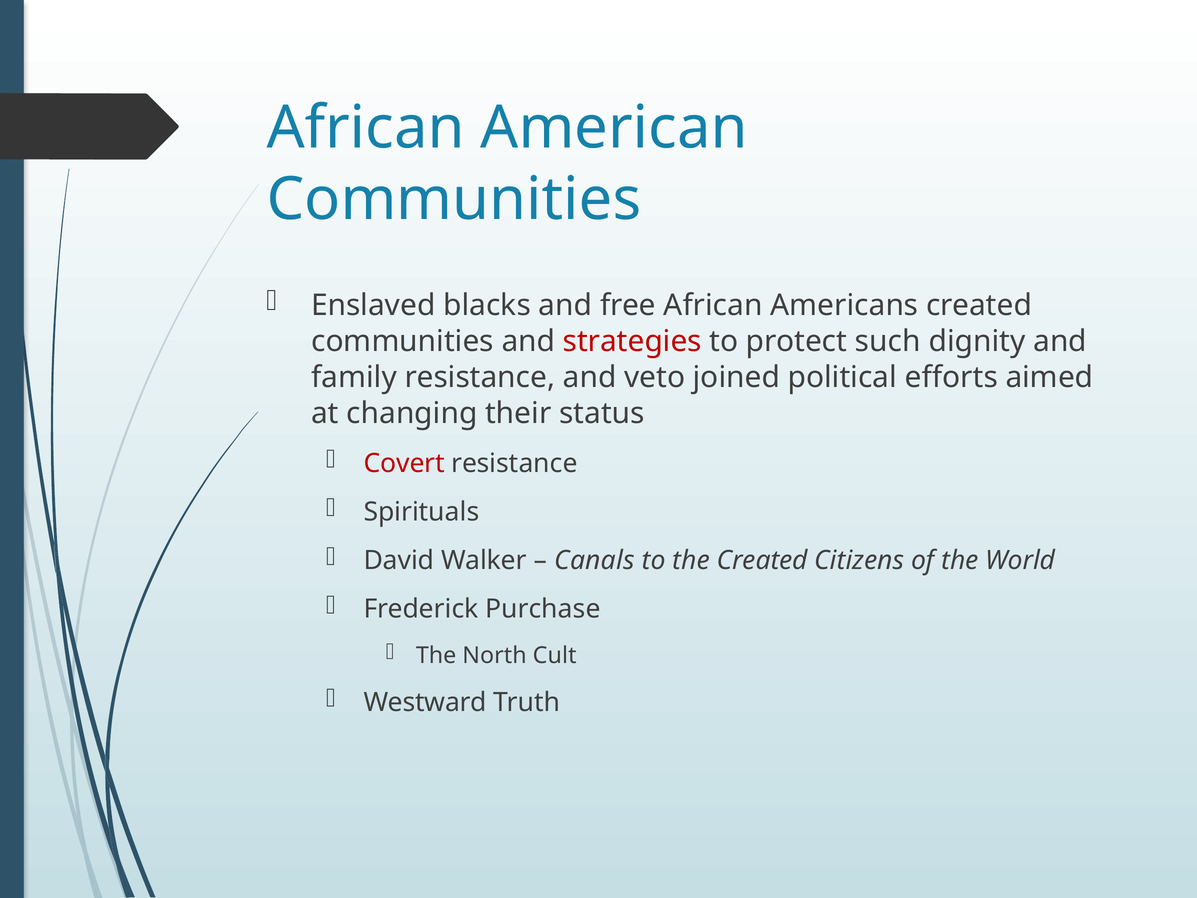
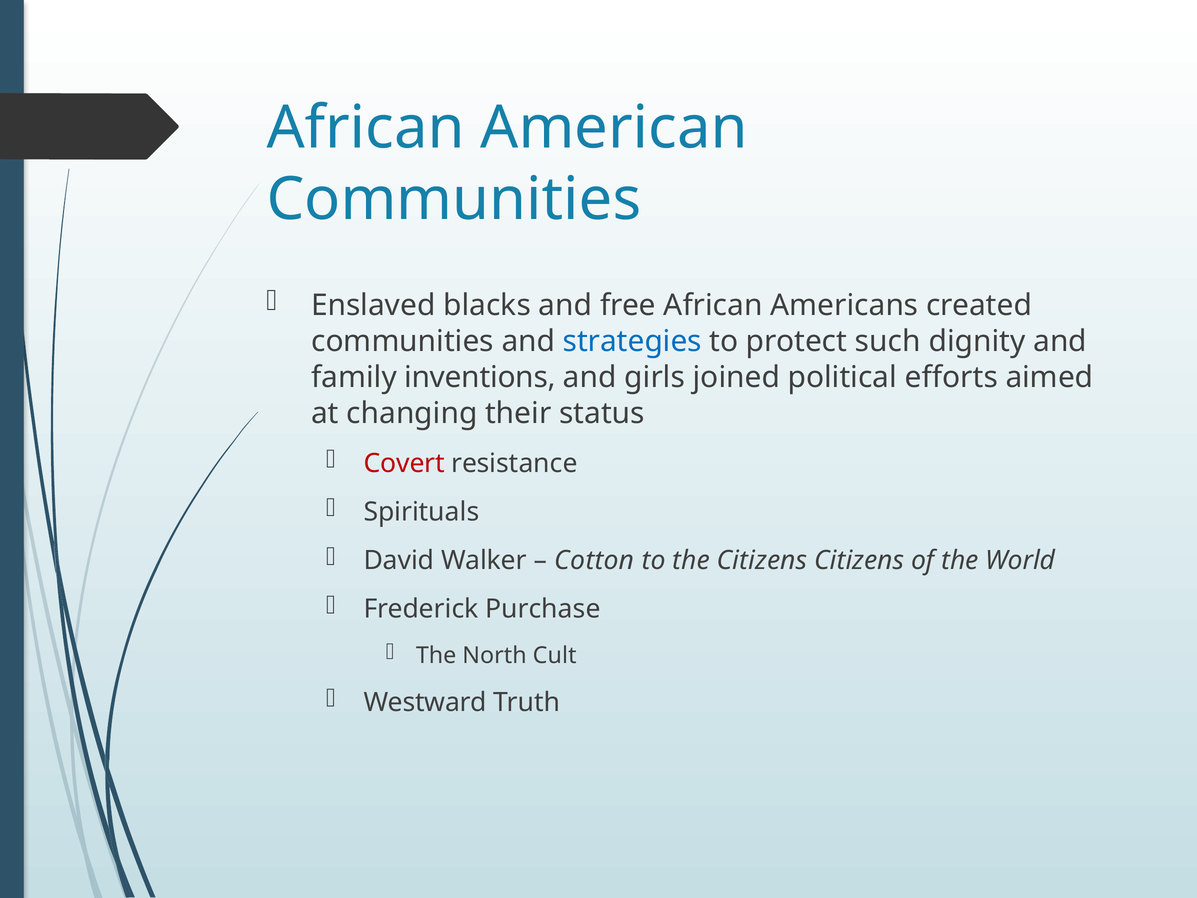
strategies colour: red -> blue
family resistance: resistance -> inventions
veto: veto -> girls
Canals: Canals -> Cotton
the Created: Created -> Citizens
